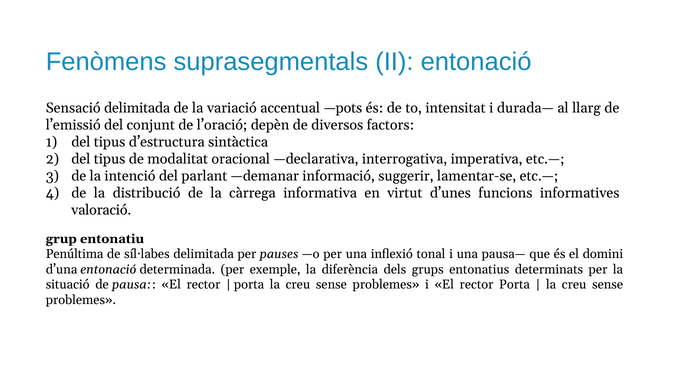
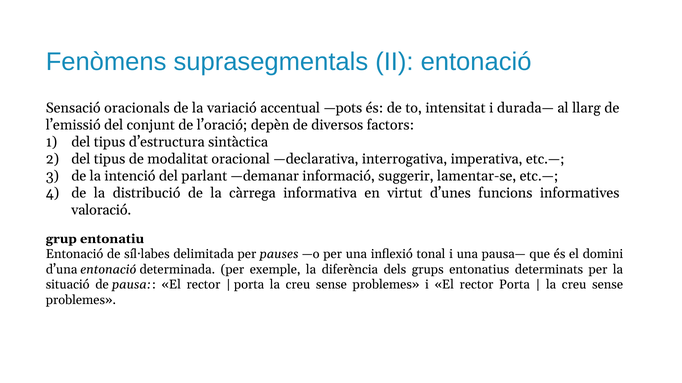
Sensació delimitada: delimitada -> oracionals
Penúltima at (75, 255): Penúltima -> Entonació
